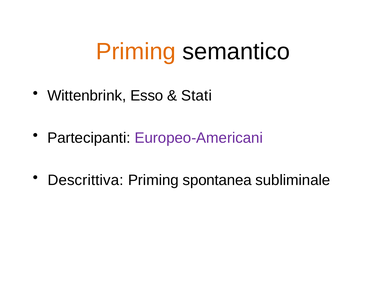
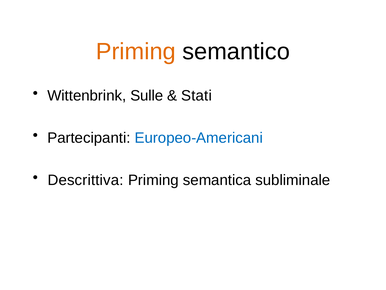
Esso: Esso -> Sulle
Europeo-Americani colour: purple -> blue
spontanea: spontanea -> semantica
